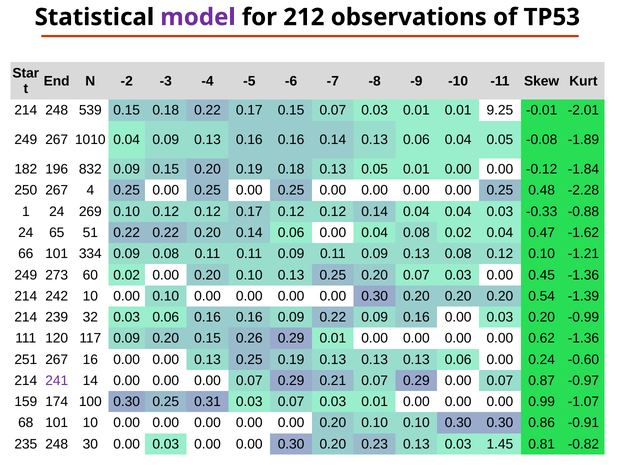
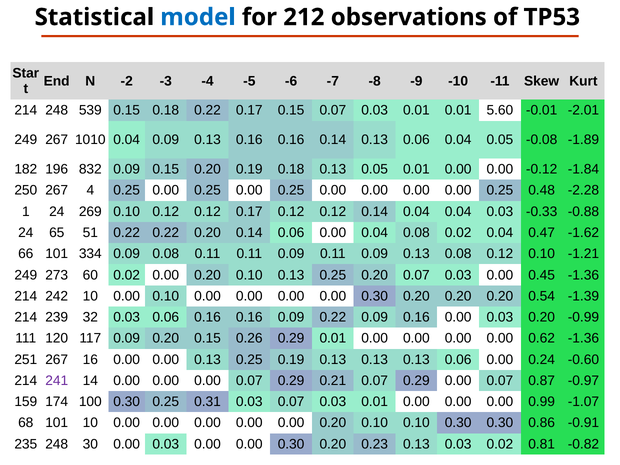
model colour: purple -> blue
9.25: 9.25 -> 5.60
0.03 1.45: 1.45 -> 0.02
